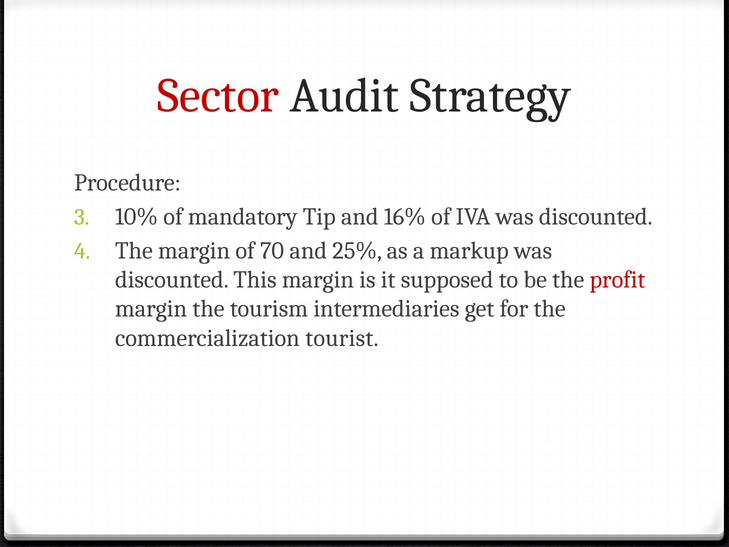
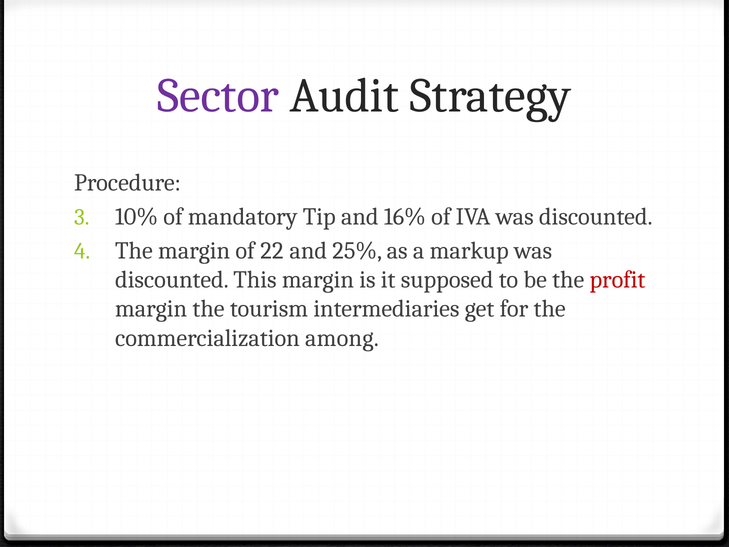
Sector colour: red -> purple
70: 70 -> 22
tourist: tourist -> among
